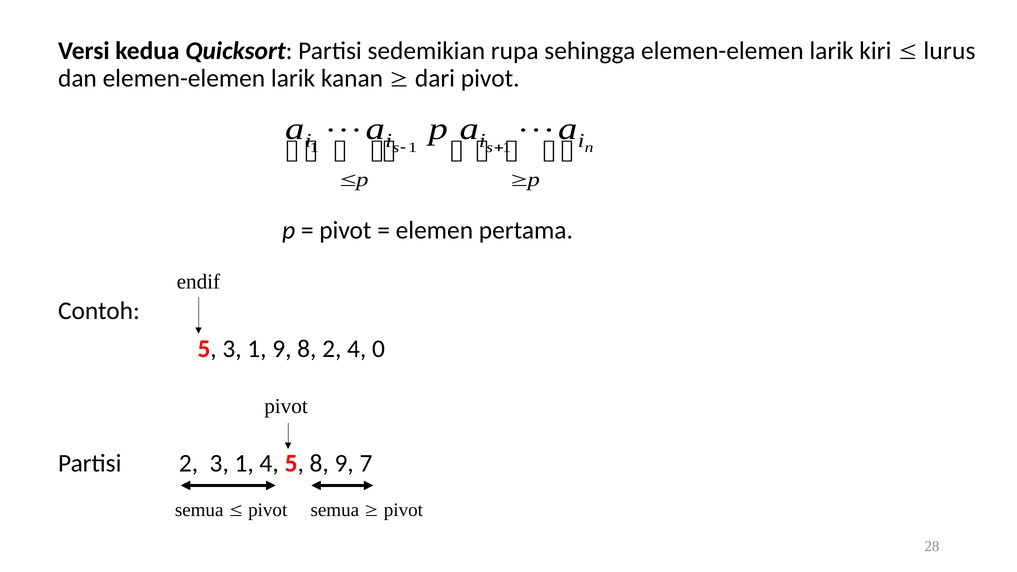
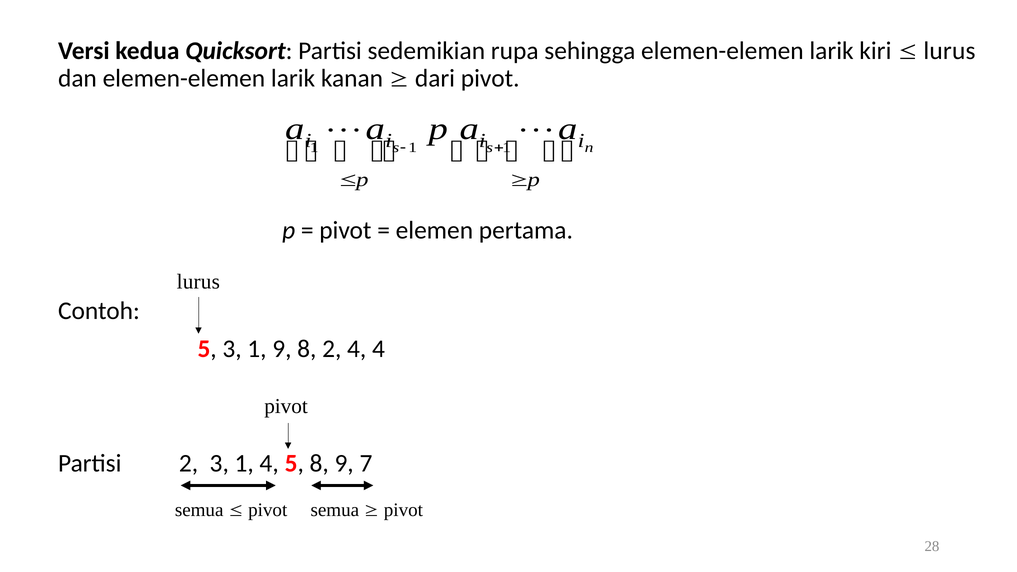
endif at (198, 282): endif -> lurus
4 0: 0 -> 4
